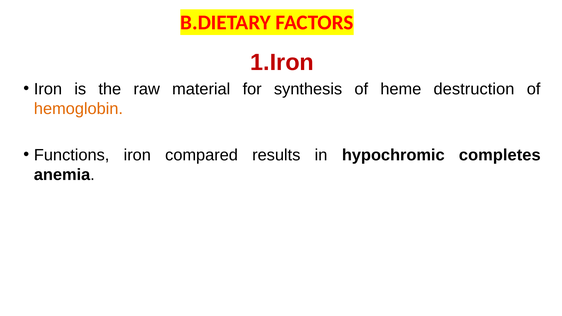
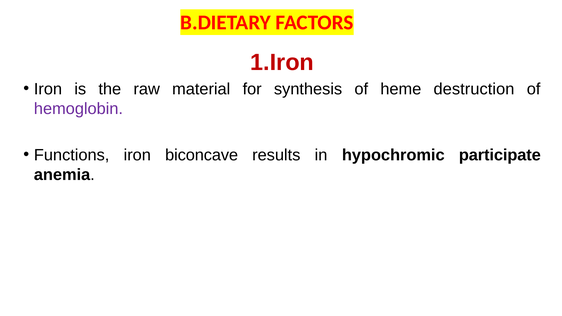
hemoglobin colour: orange -> purple
compared: compared -> biconcave
completes: completes -> participate
